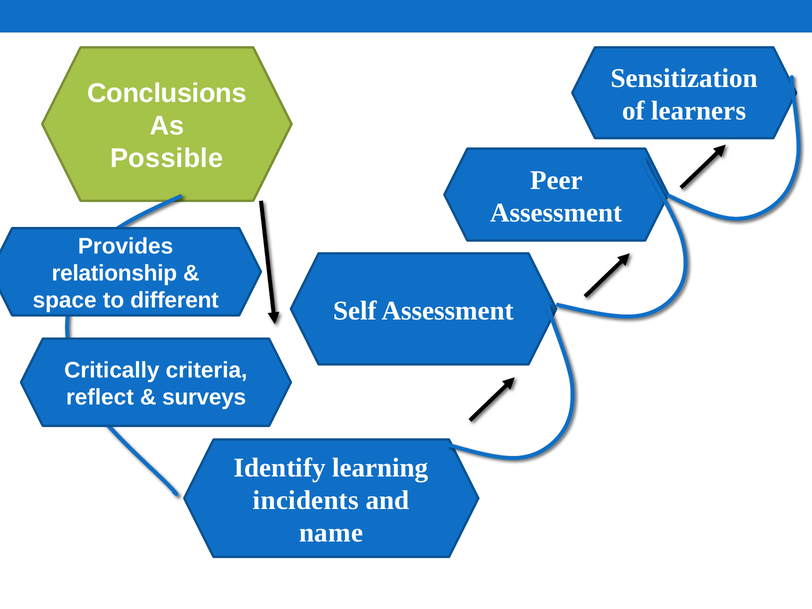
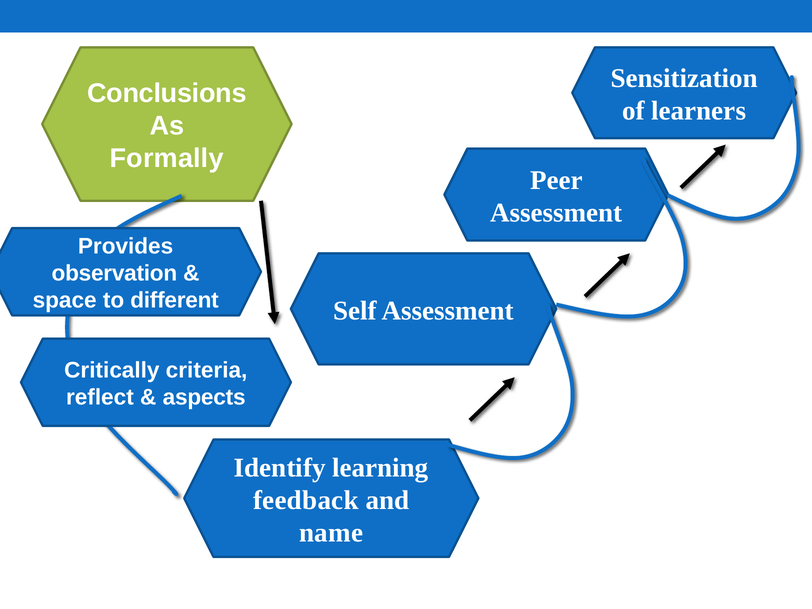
Possible: Possible -> Formally
relationship: relationship -> observation
surveys: surveys -> aspects
incidents: incidents -> feedback
